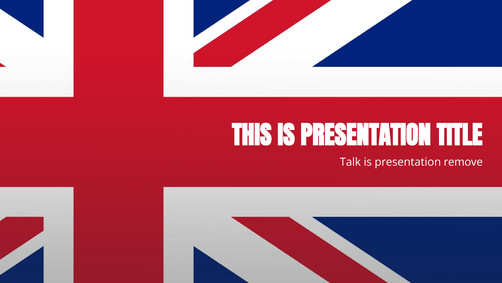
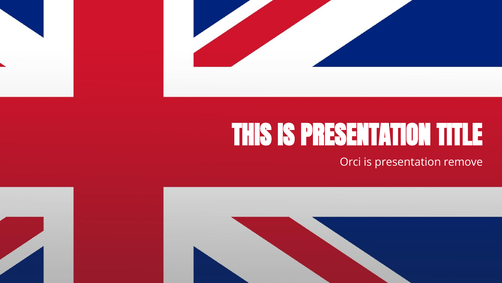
Talk: Talk -> Orci
